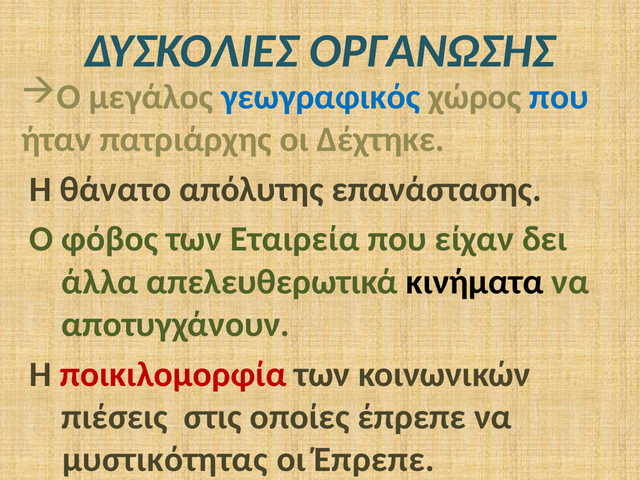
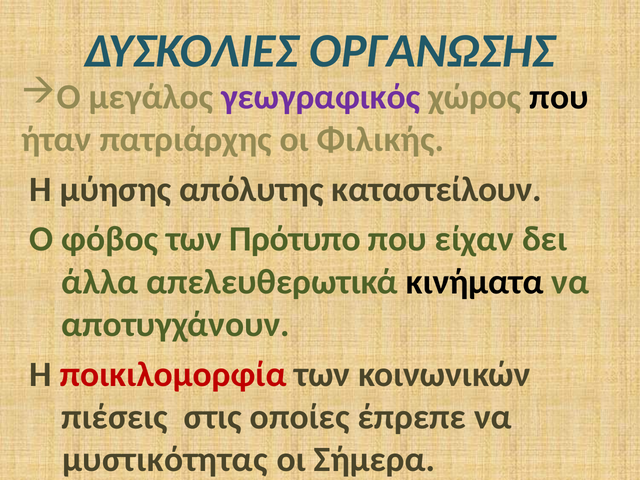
γεωγραφικός colour: blue -> purple
που at (559, 97) colour: blue -> black
Δέχτηκε: Δέχτηκε -> Φιλικής
θάνατο: θάνατο -> μύησης
επανάστασης: επανάστασης -> καταστείλουν
Εταιρεία: Εταιρεία -> Πρότυπο
οι Έπρεπε: Έπρεπε -> Σήμερα
